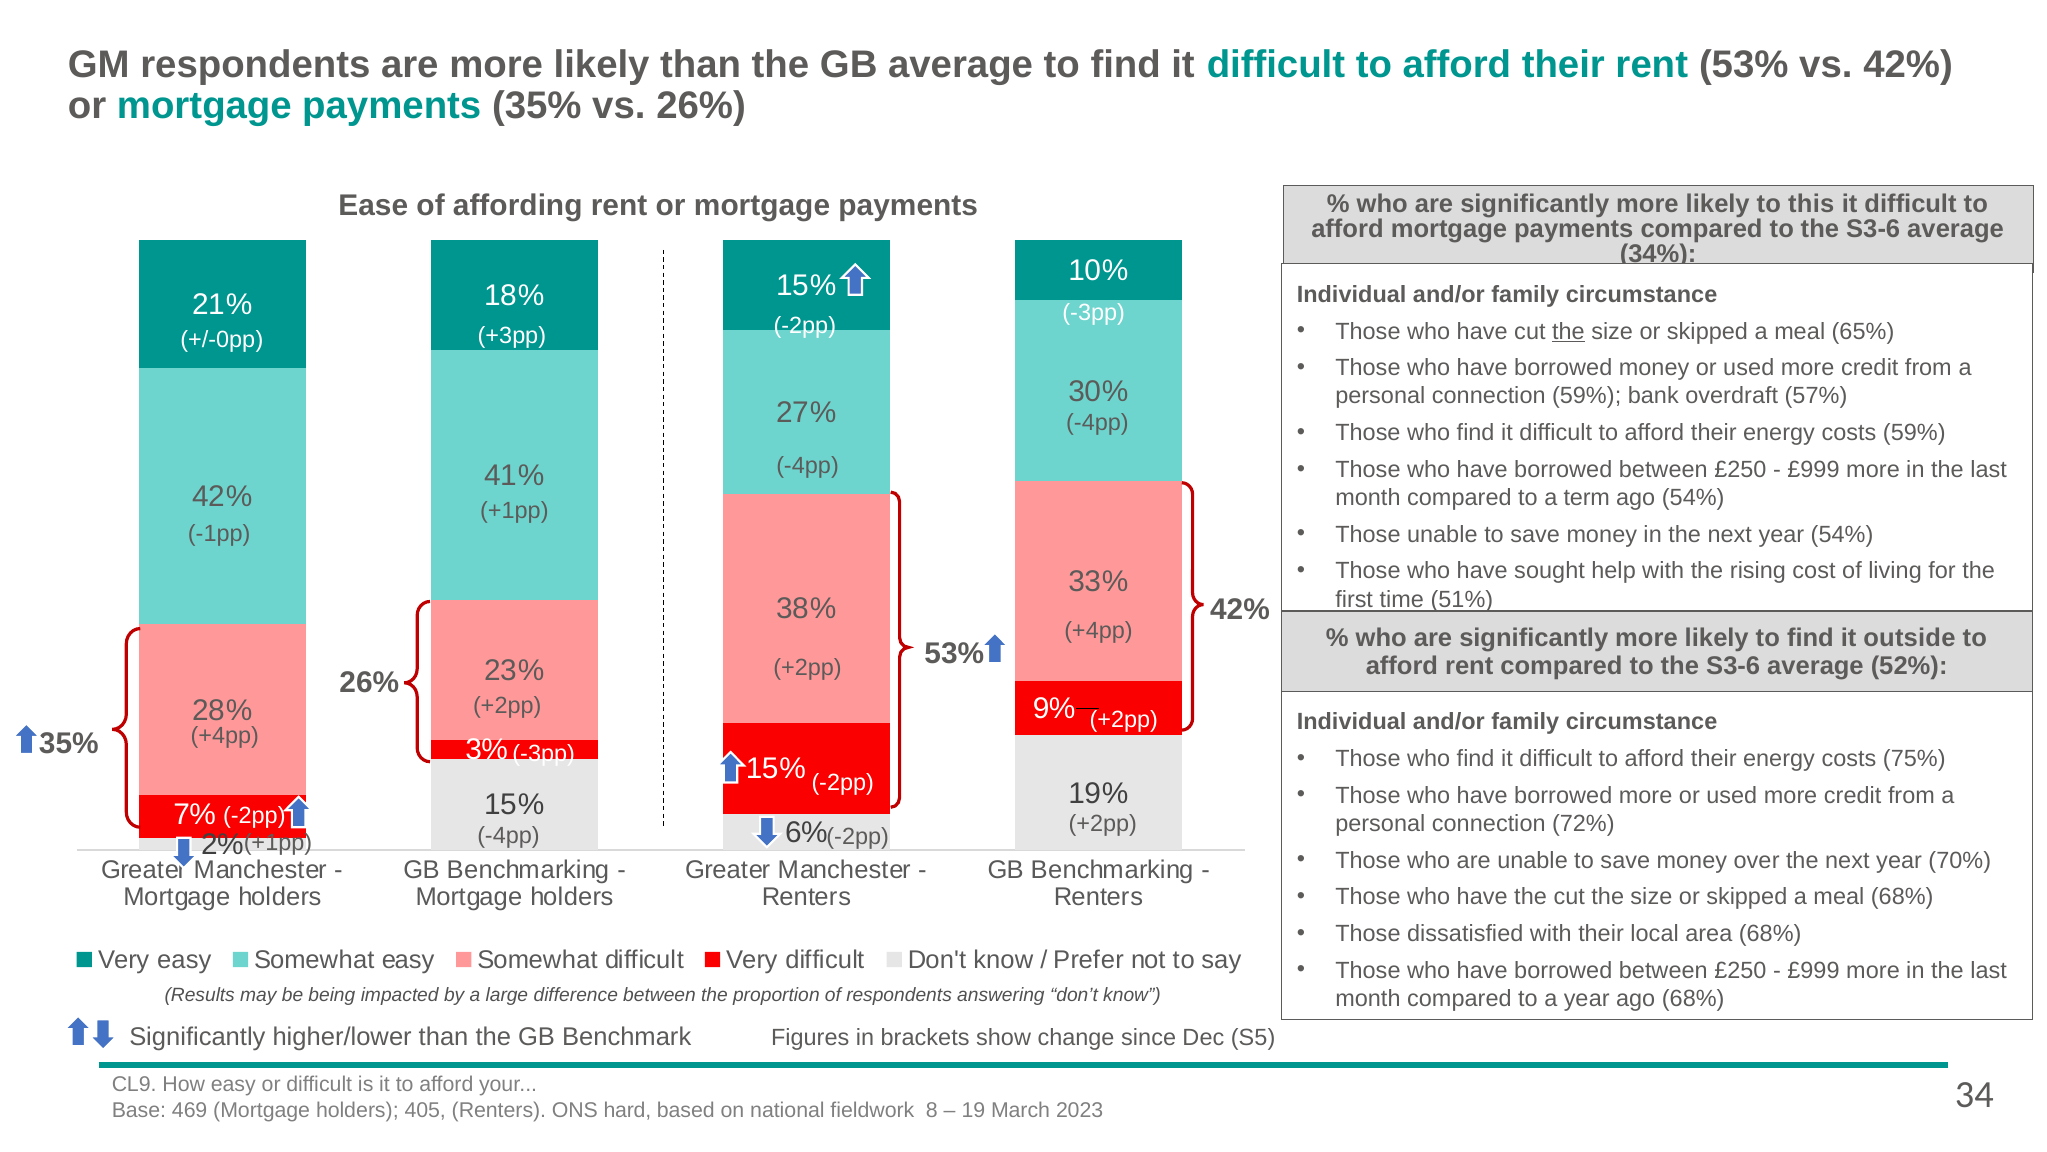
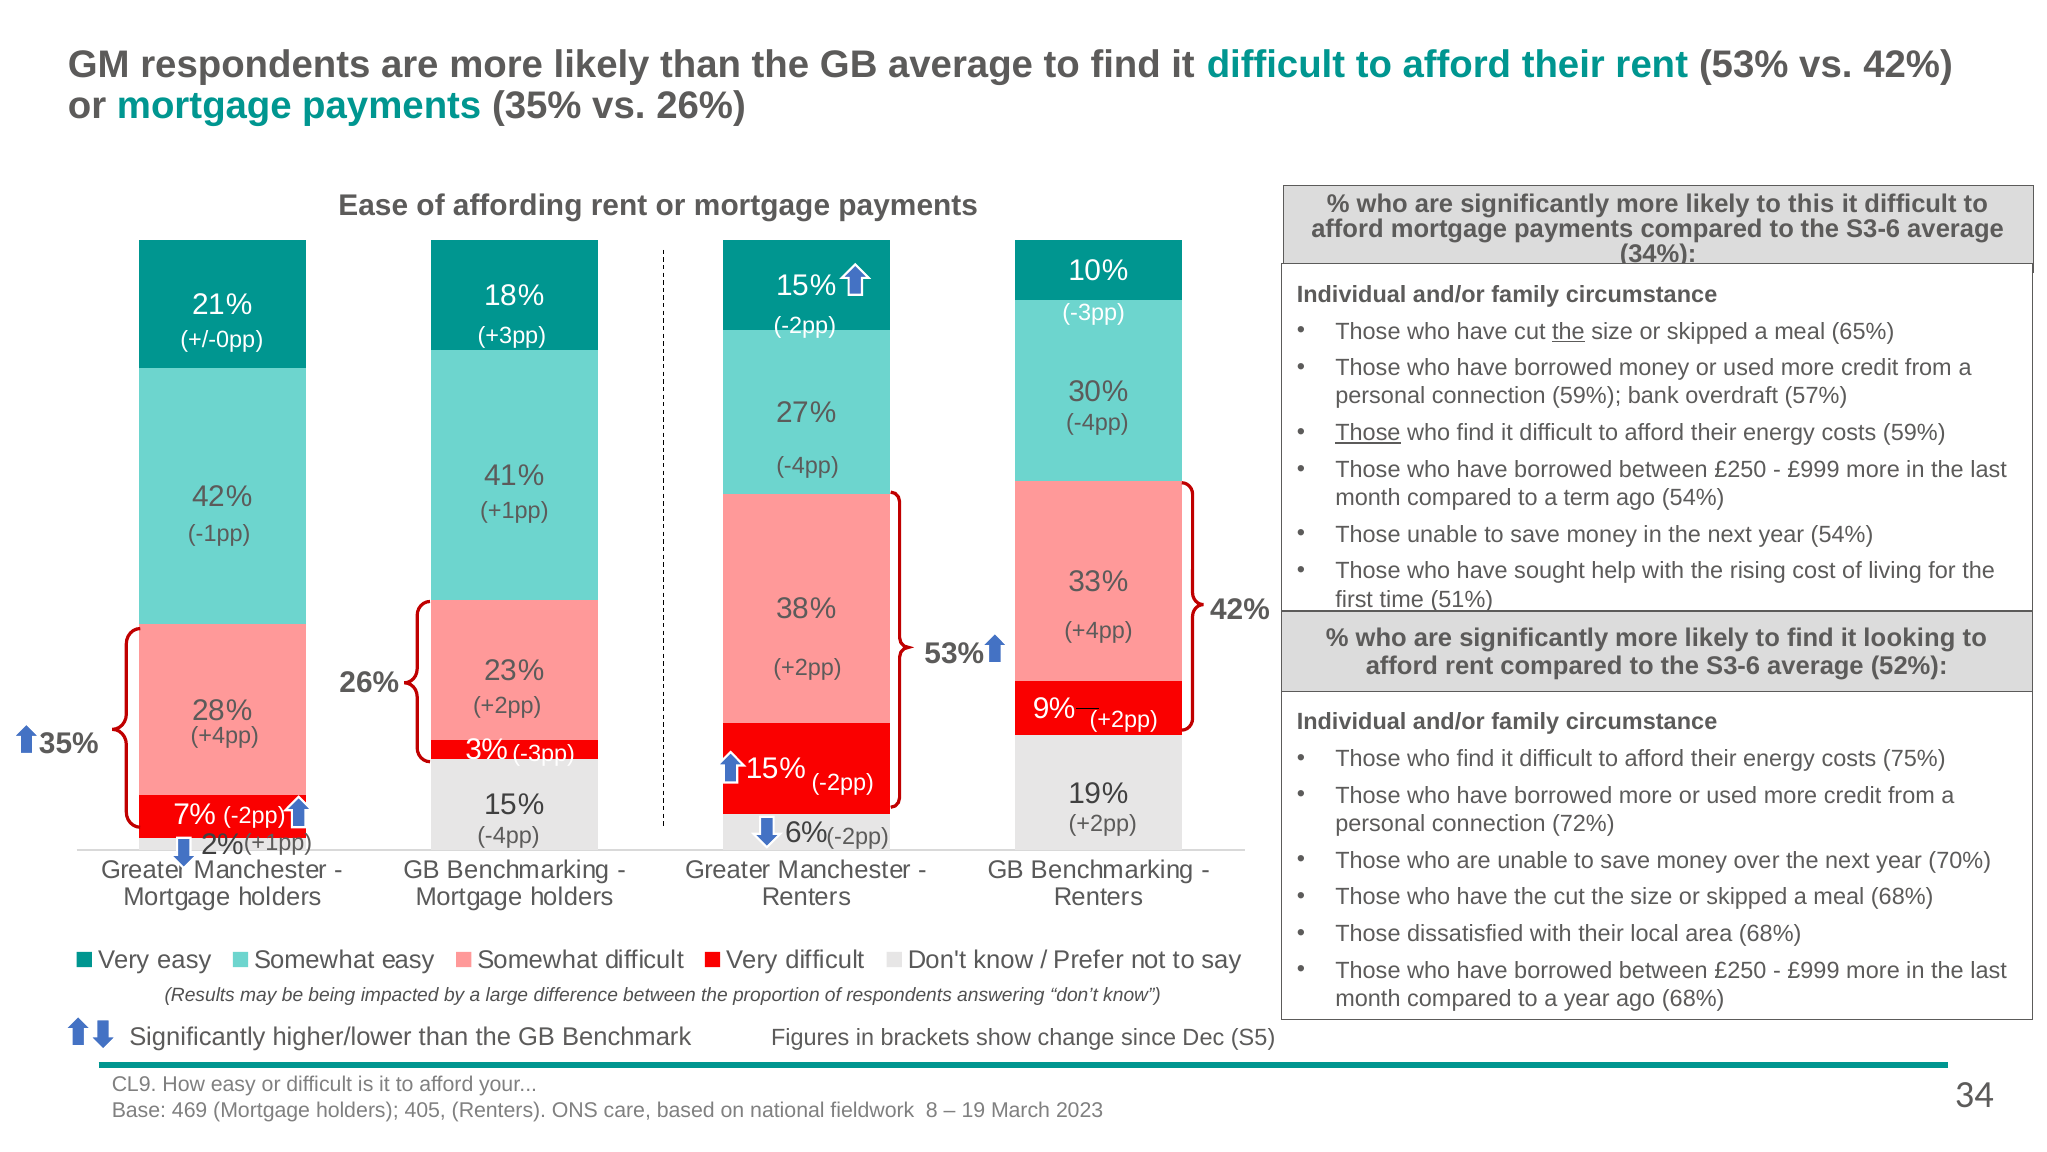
Those at (1368, 433) underline: none -> present
outside: outside -> looking
hard: hard -> care
